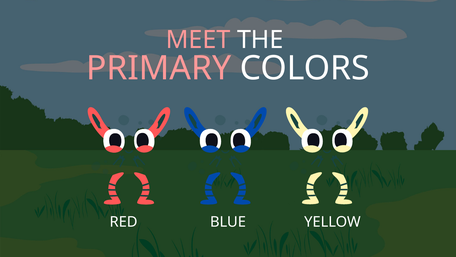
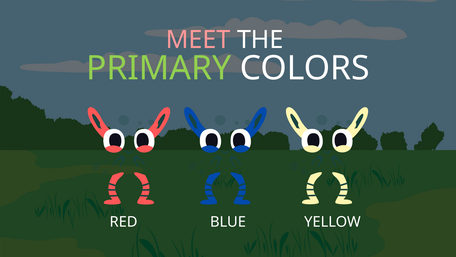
PRIMARY colour: pink -> light green
